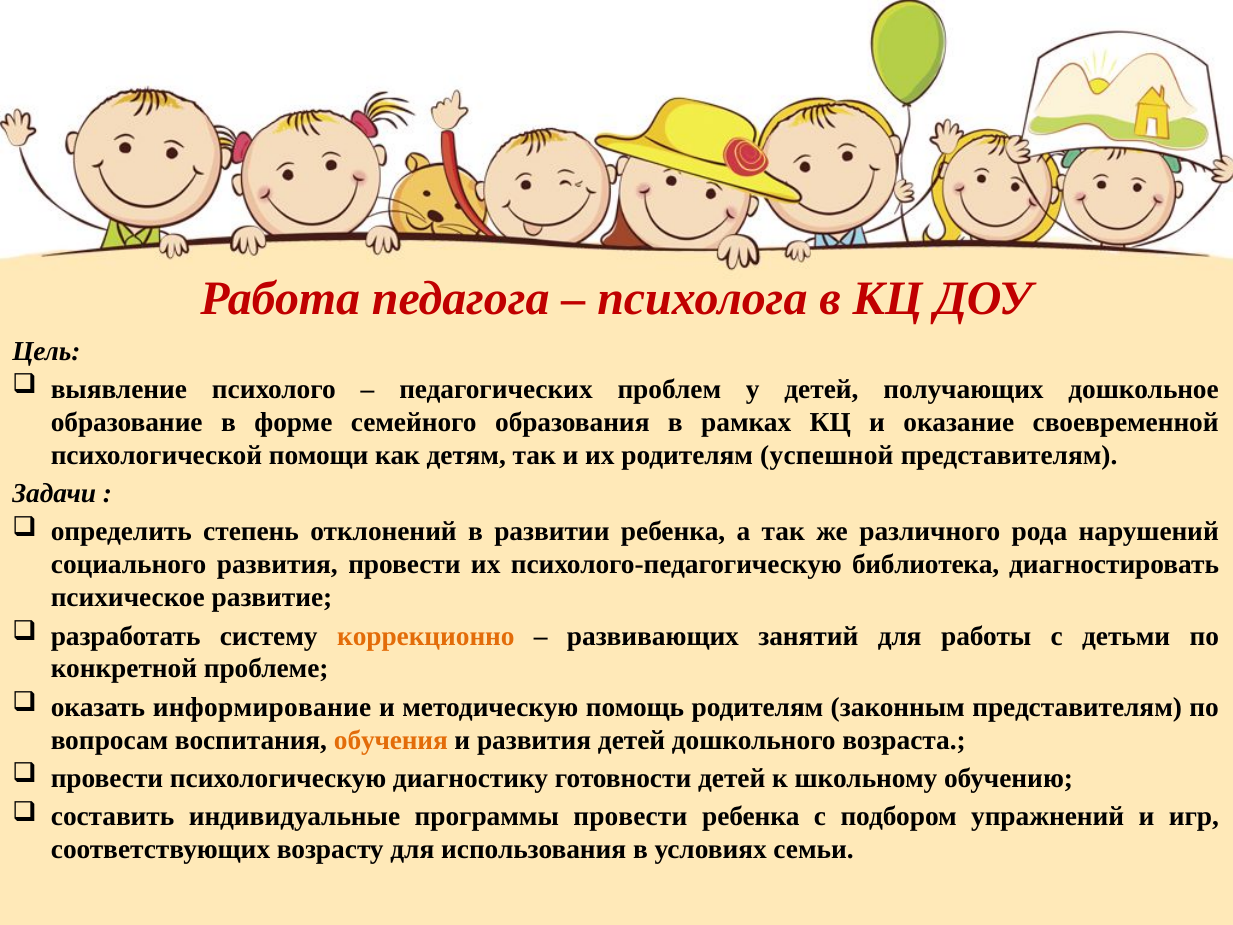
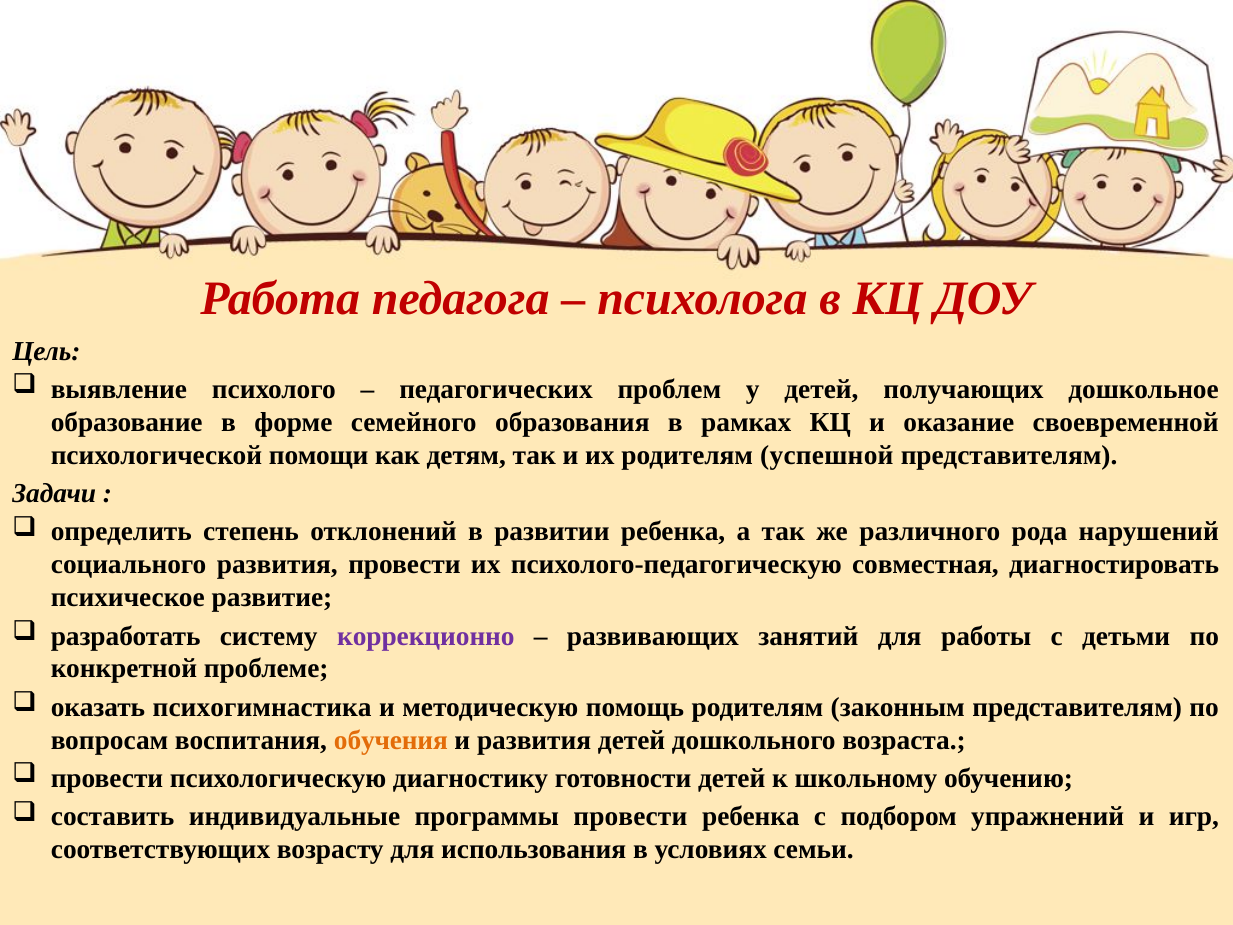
библиотека: библиотека -> совместная
коррекционно colour: orange -> purple
информирование: информирование -> психогимнастика
